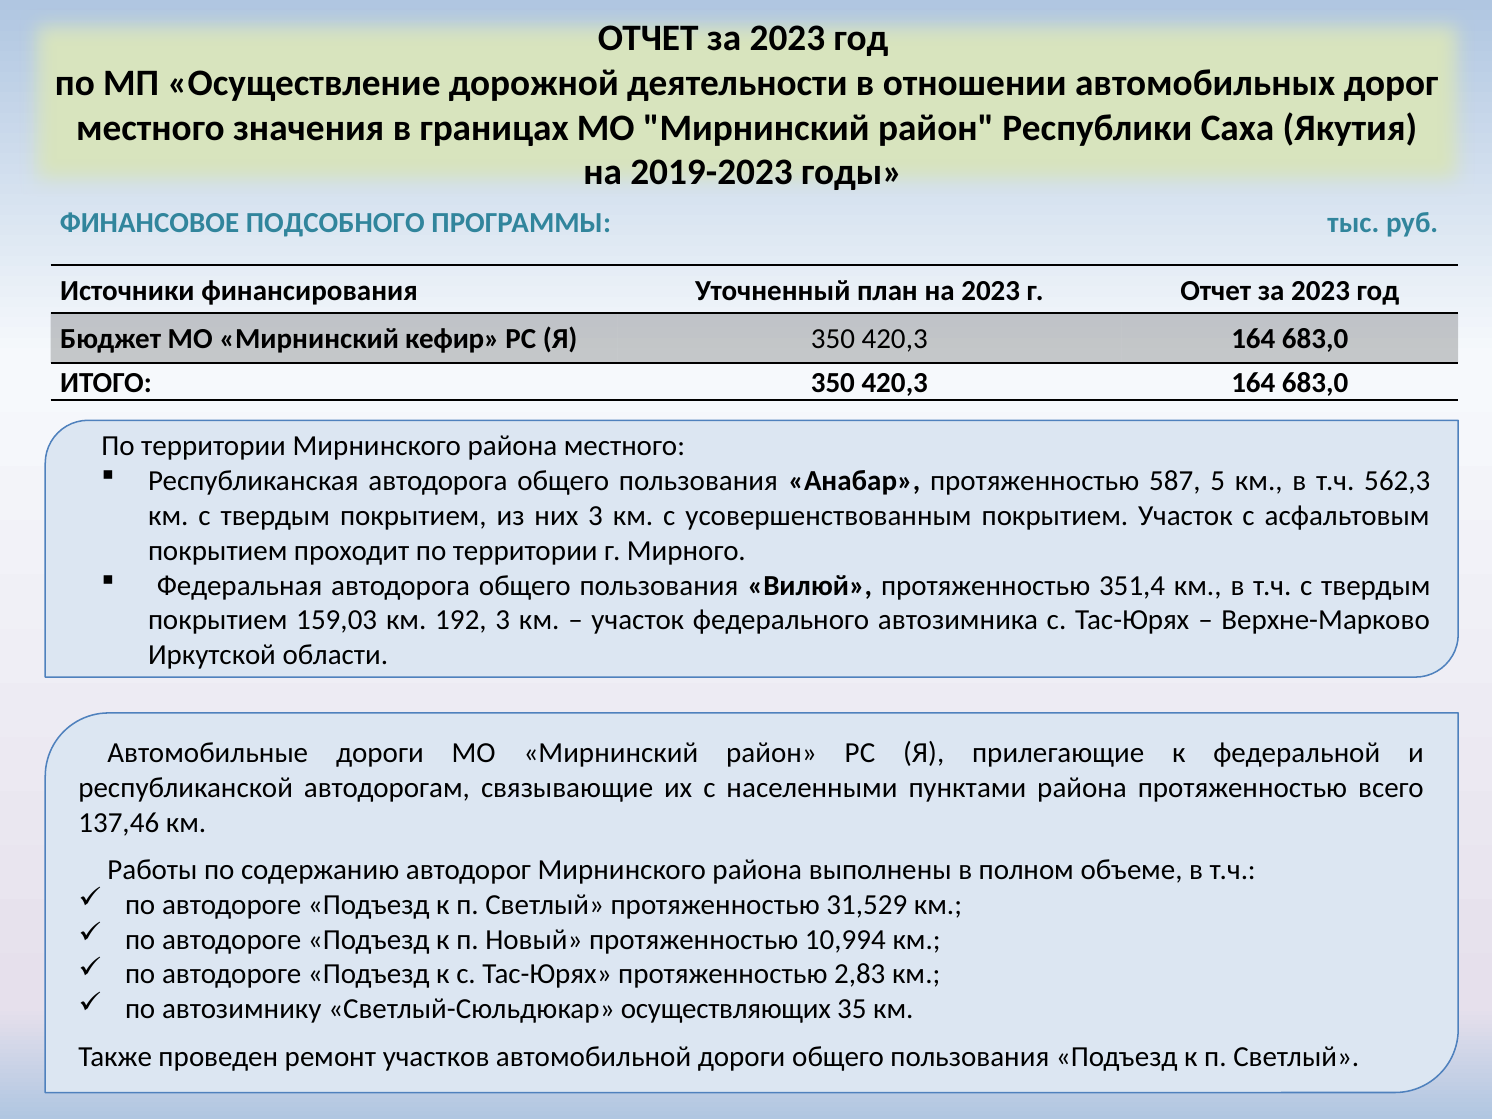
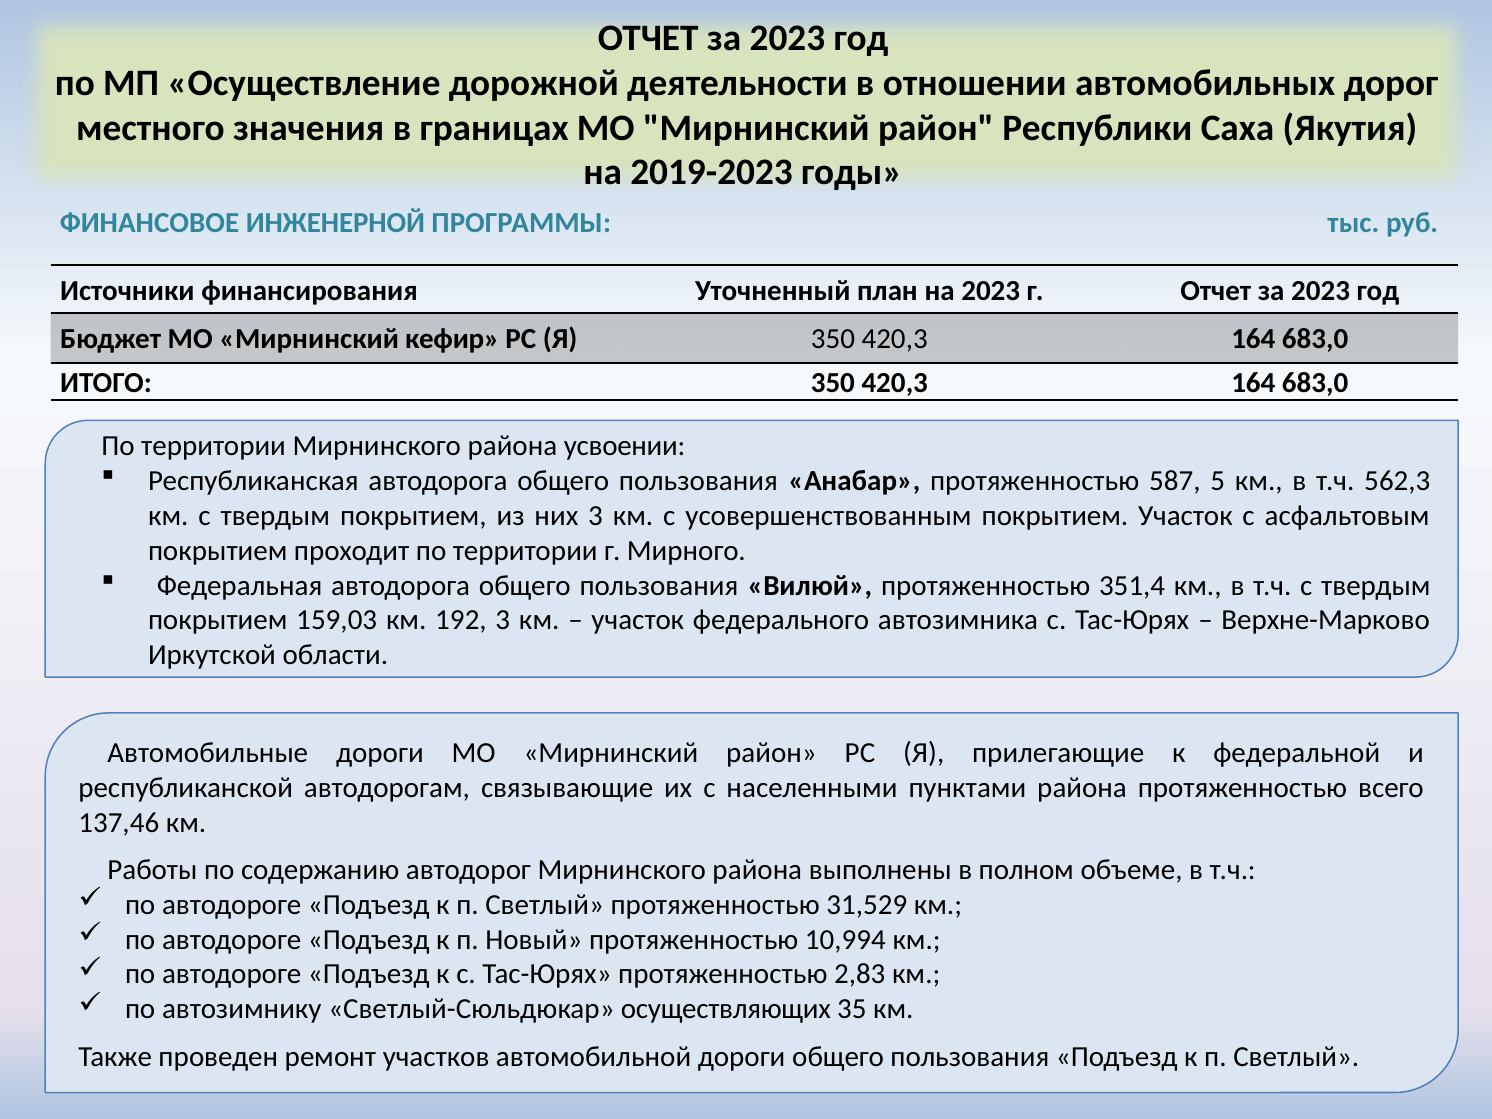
ПОДСОБНОГО: ПОДСОБНОГО -> ИНЖЕНЕРНОЙ
района местного: местного -> усвоении
